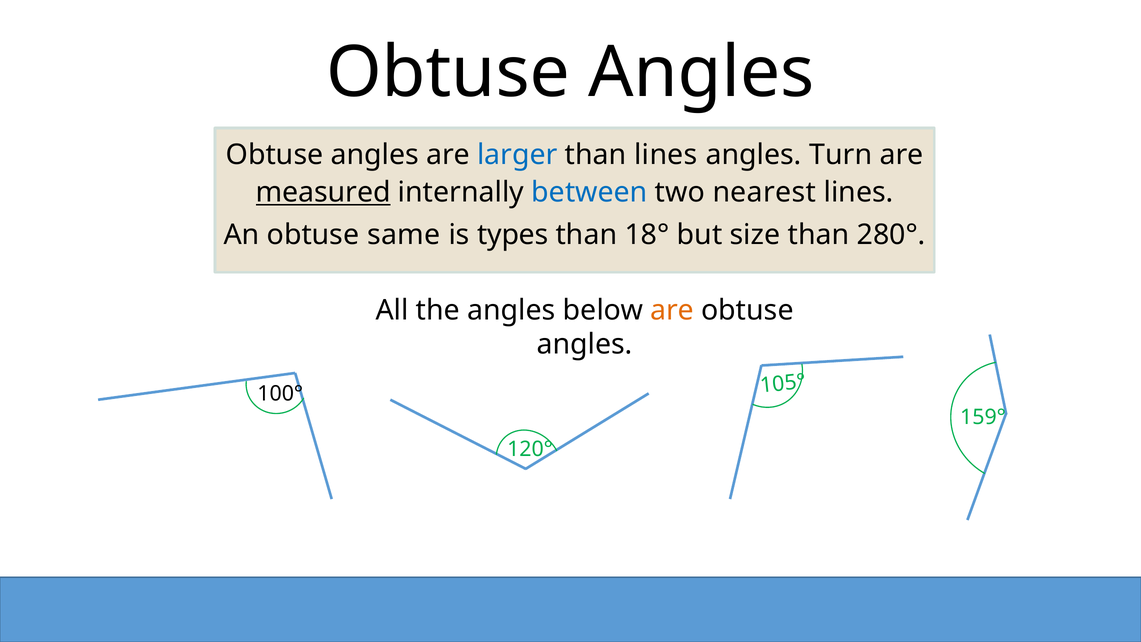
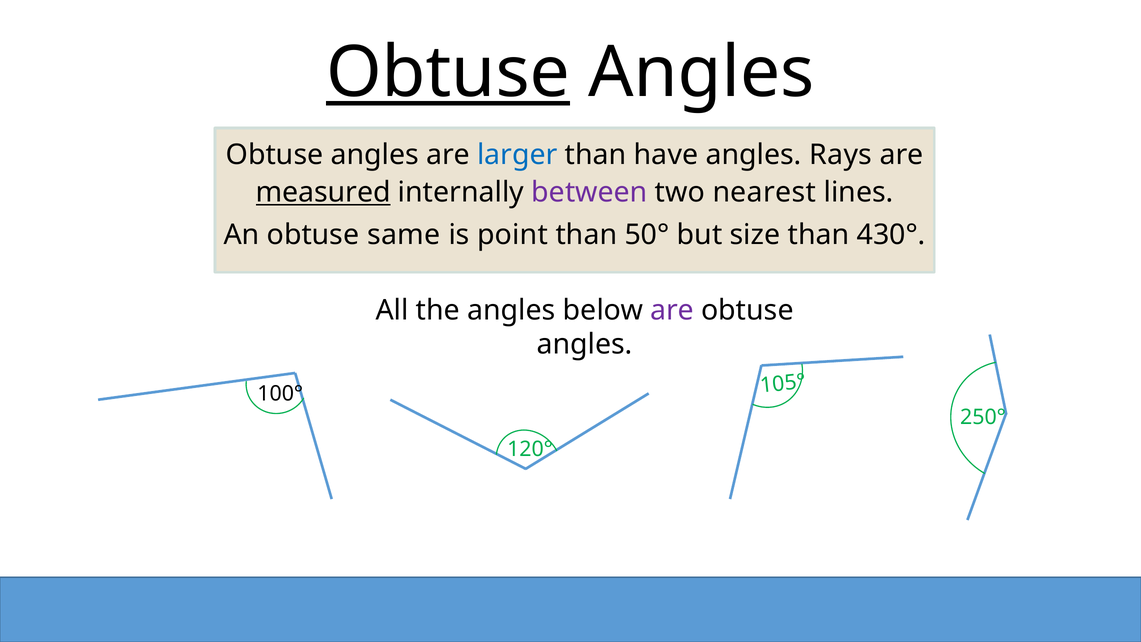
Obtuse at (448, 72) underline: none -> present
than lines: lines -> have
Turn: Turn -> Rays
between colour: blue -> purple
types: types -> point
18°: 18° -> 50°
280°: 280° -> 430°
are at (672, 310) colour: orange -> purple
159°: 159° -> 250°
